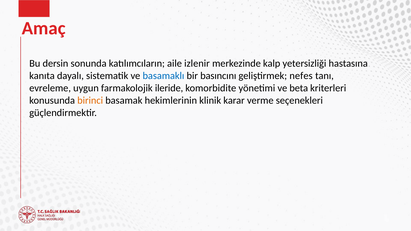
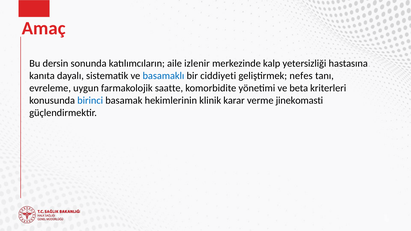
basıncını: basıncını -> ciddiyeti
ileride: ileride -> saatte
birinci colour: orange -> blue
seçenekleri: seçenekleri -> jinekomasti
